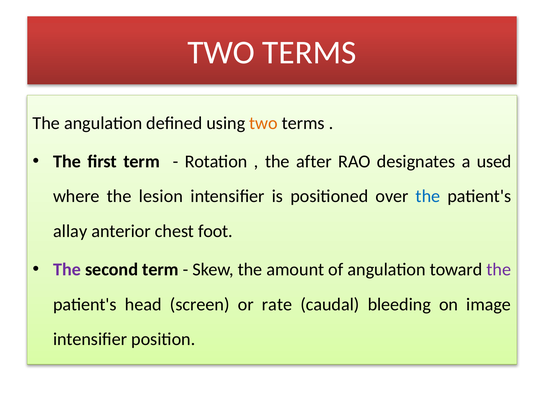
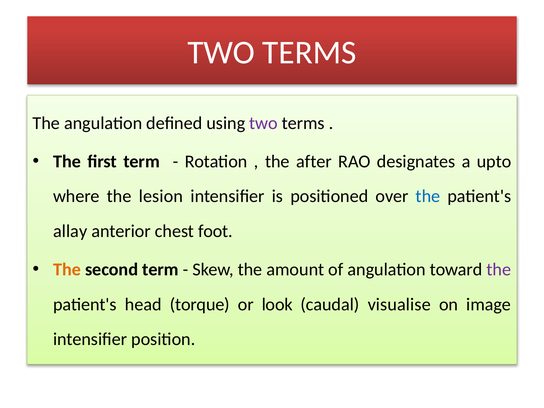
two at (264, 123) colour: orange -> purple
used: used -> upto
The at (67, 270) colour: purple -> orange
screen: screen -> torque
rate: rate -> look
bleeding: bleeding -> visualise
